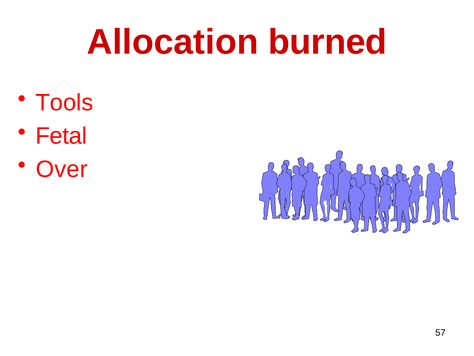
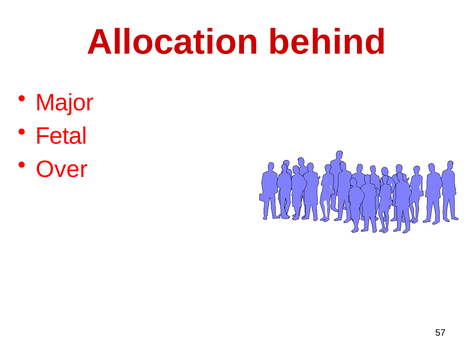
burned: burned -> behind
Tools: Tools -> Major
